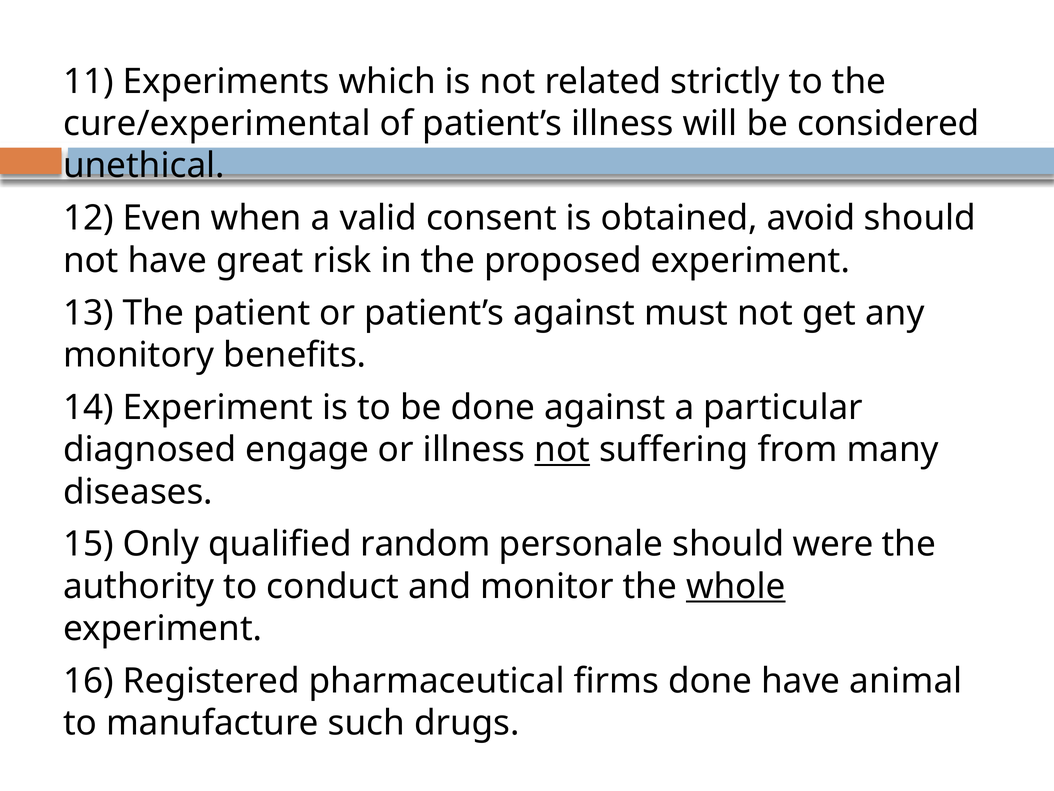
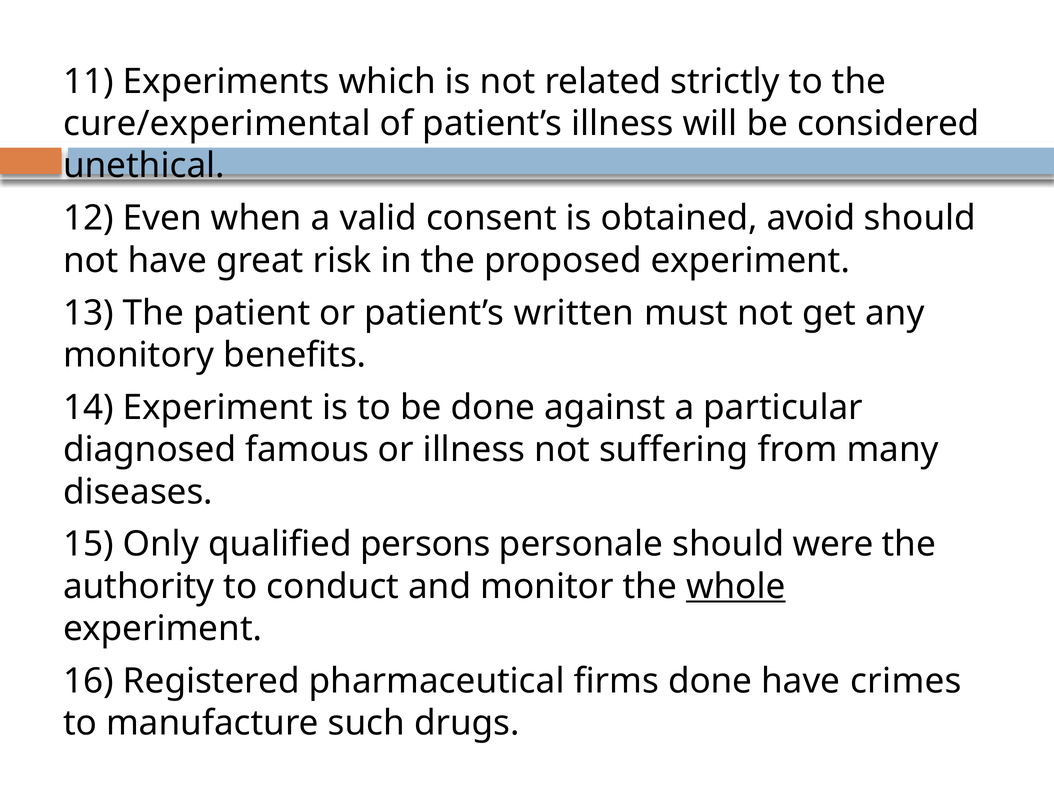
patient’s against: against -> written
engage: engage -> famous
not at (562, 449) underline: present -> none
random: random -> persons
animal: animal -> crimes
